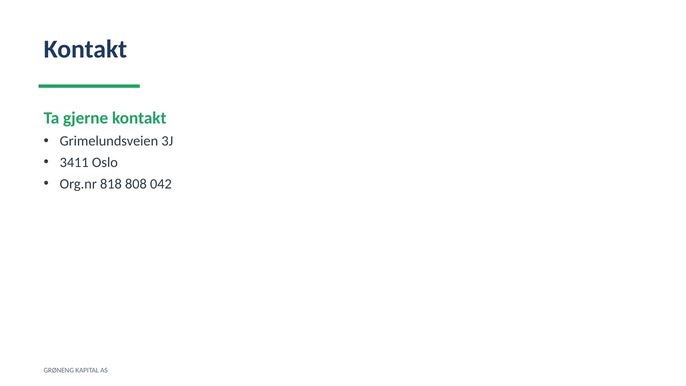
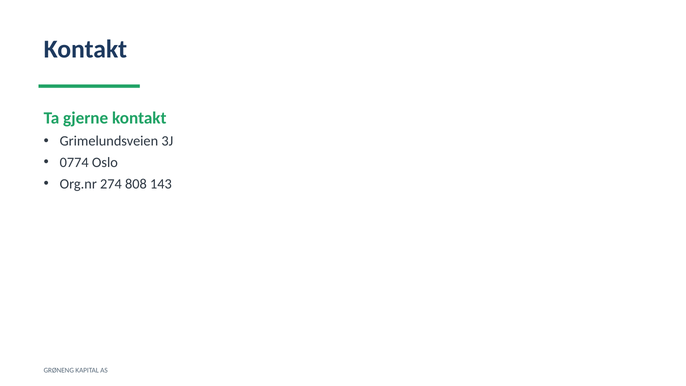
3411: 3411 -> 0774
818: 818 -> 274
042: 042 -> 143
